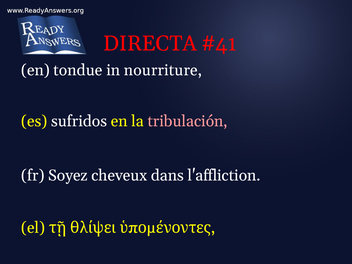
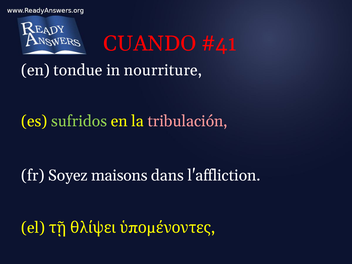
DIRECTA: DIRECTA -> CUANDO
sufridos colour: white -> light green
cheveux: cheveux -> maisons
